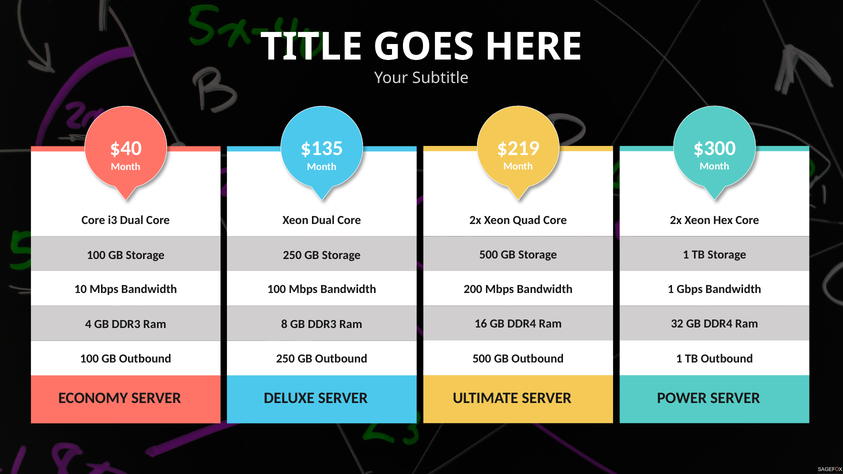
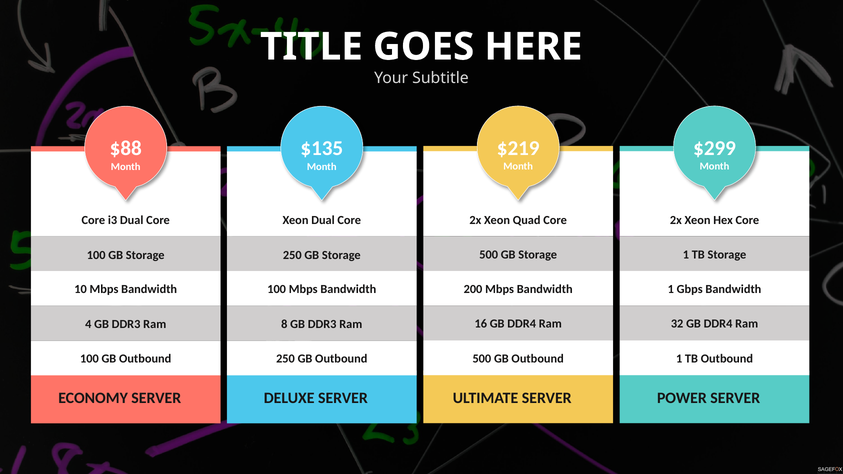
$300: $300 -> $299
$40: $40 -> $88
